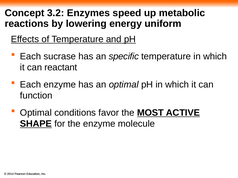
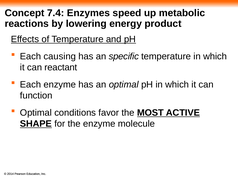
3.2: 3.2 -> 7.4
uniform: uniform -> product
sucrase: sucrase -> causing
